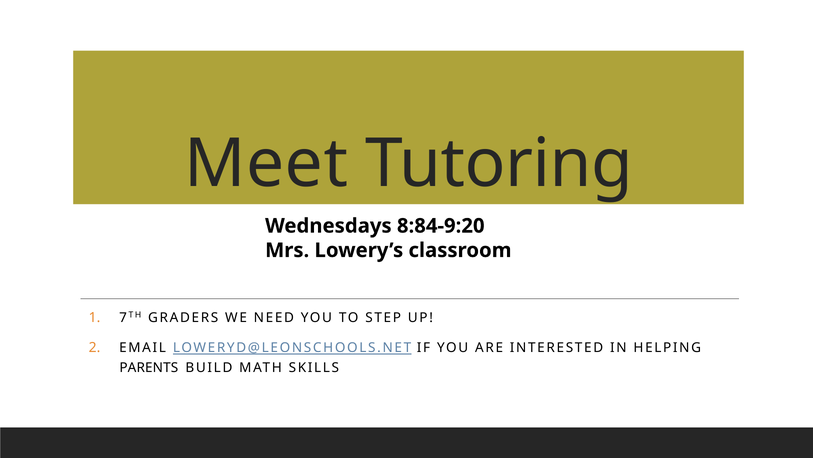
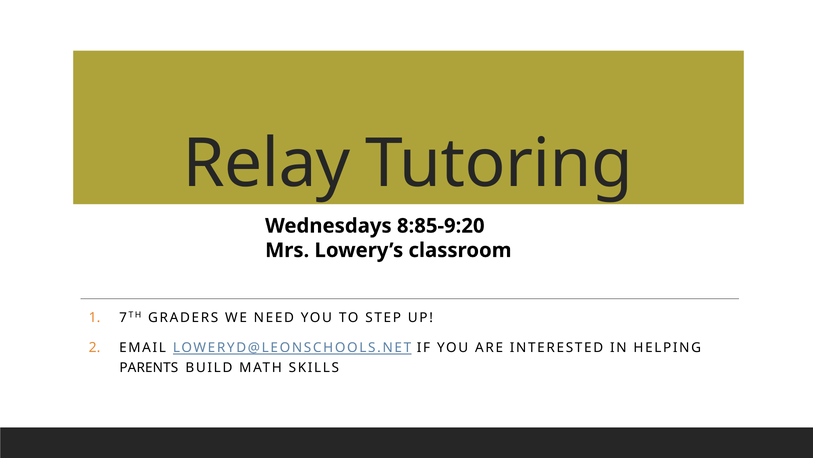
Meet: Meet -> Relay
8:84-9:20: 8:84-9:20 -> 8:85-9:20
